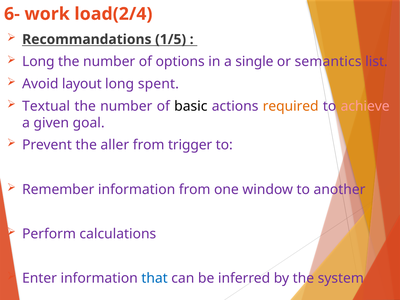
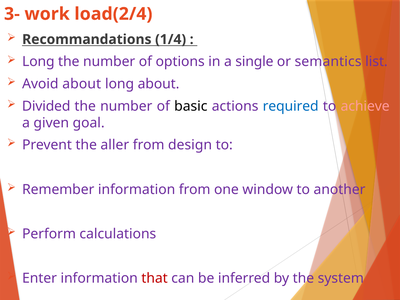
6-: 6- -> 3-
1/5: 1/5 -> 1/4
Avoid layout: layout -> about
long spent: spent -> about
Textual: Textual -> Divided
required colour: orange -> blue
trigger: trigger -> design
that colour: blue -> red
